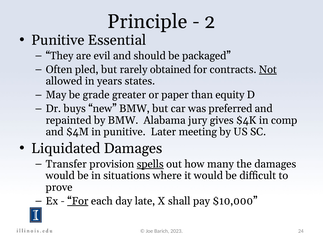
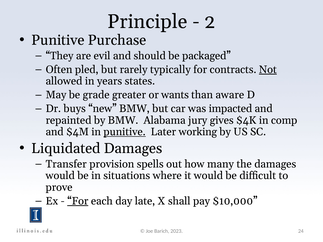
Essential: Essential -> Purchase
obtained: obtained -> typically
paper: paper -> wants
equity: equity -> aware
preferred: preferred -> impacted
punitive at (125, 132) underline: none -> present
meeting: meeting -> working
spells underline: present -> none
